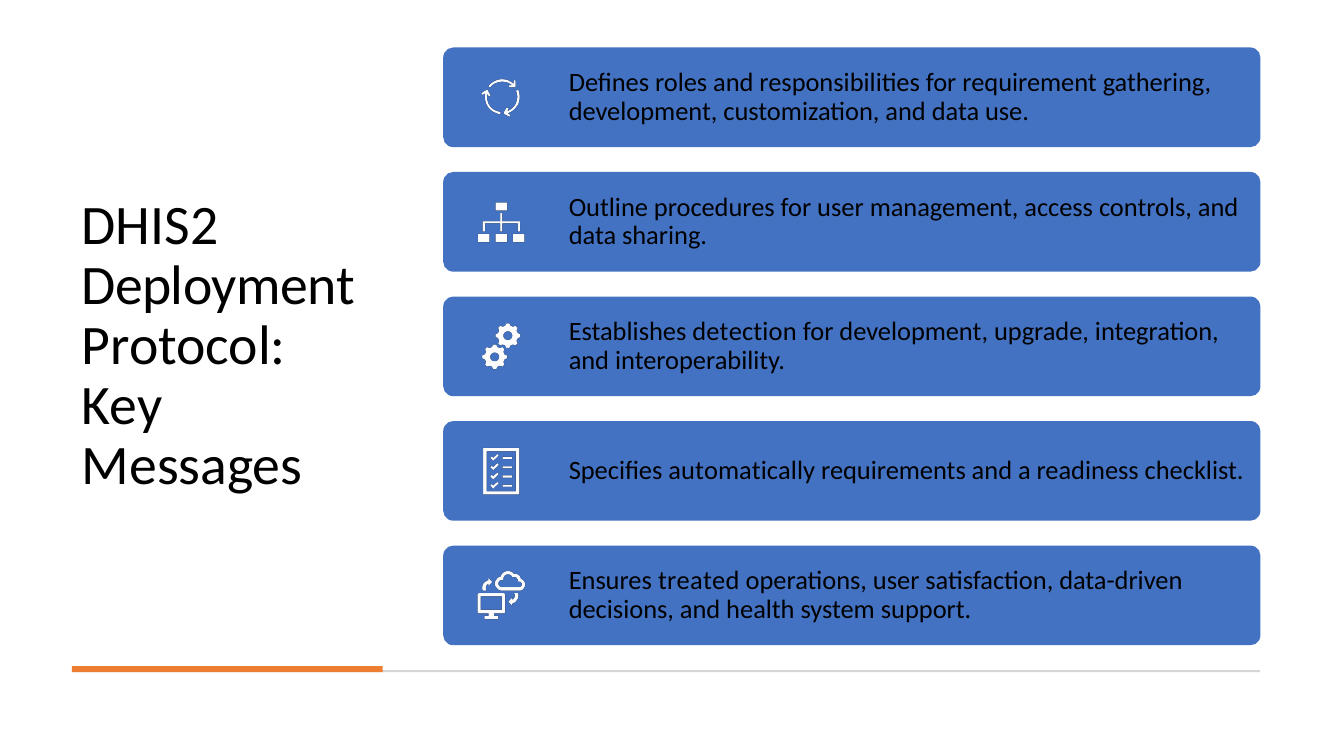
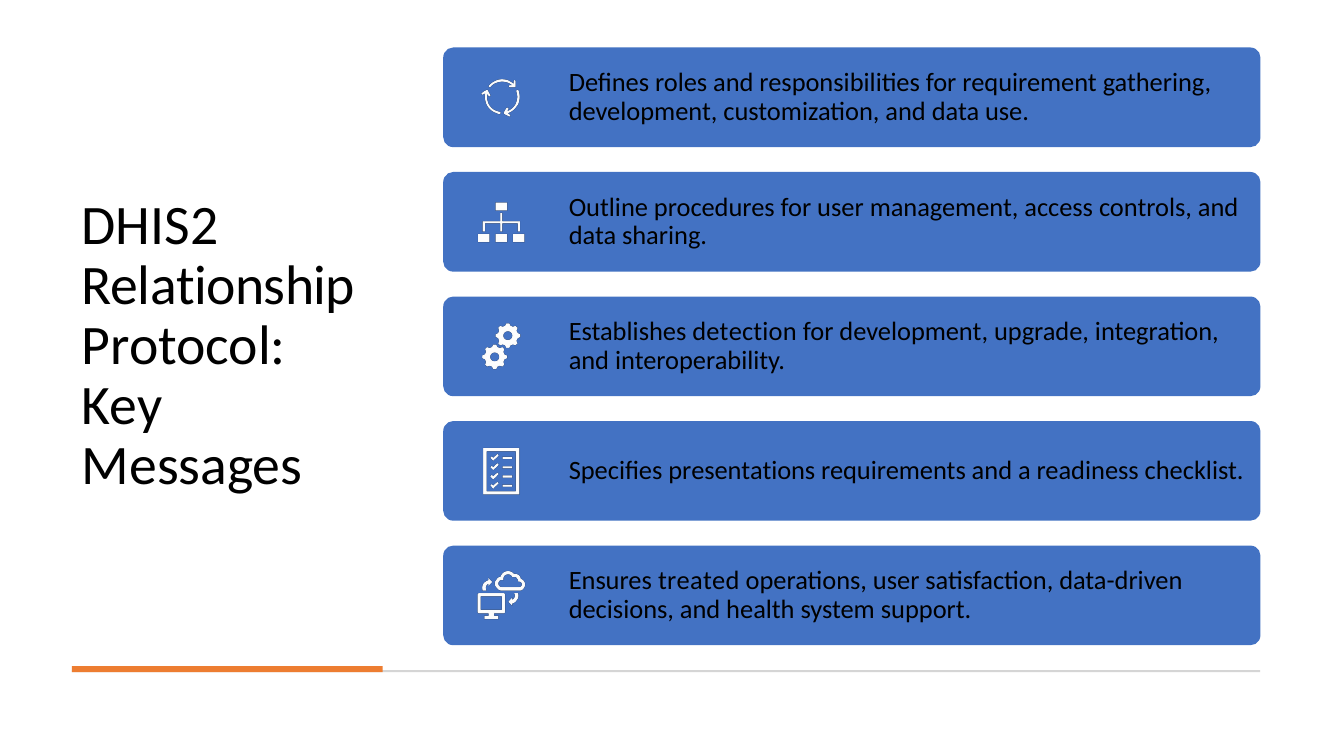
Deployment: Deployment -> Relationship
automatically: automatically -> presentations
